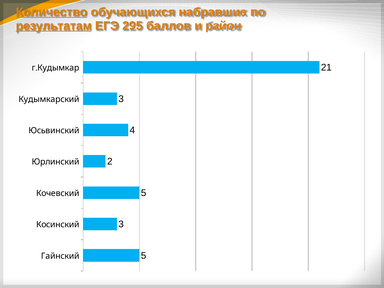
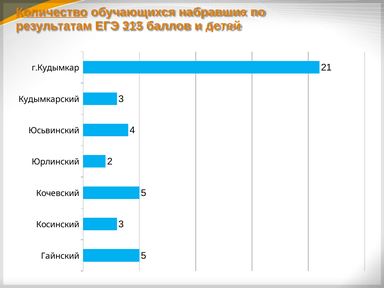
результатам underline: present -> none
295: 295 -> 313
район: район -> детей
